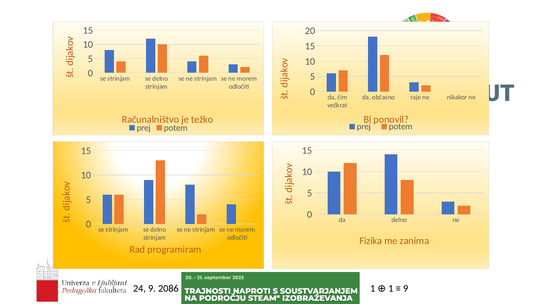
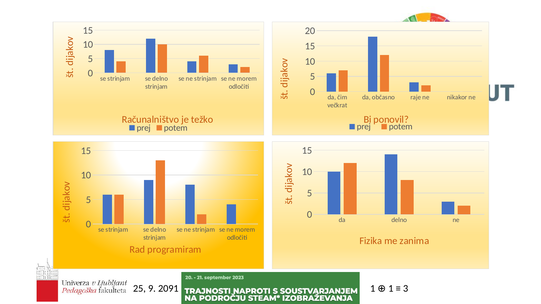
24: 24 -> 25
2086: 2086 -> 2091
9 at (406, 289): 9 -> 3
